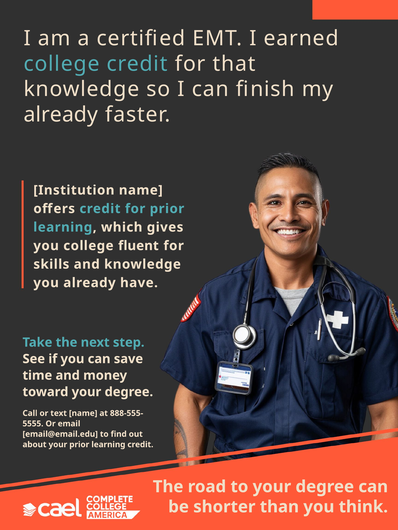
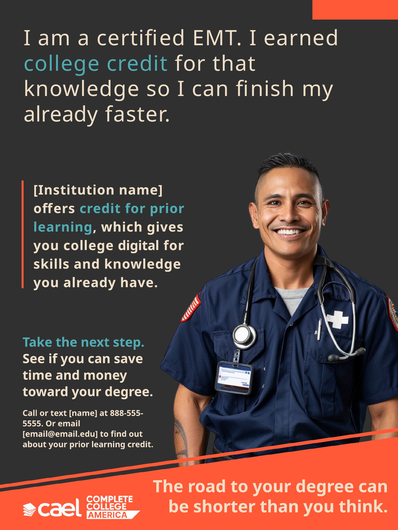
fluent: fluent -> digital
